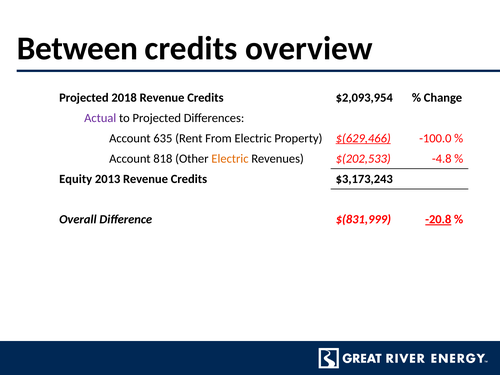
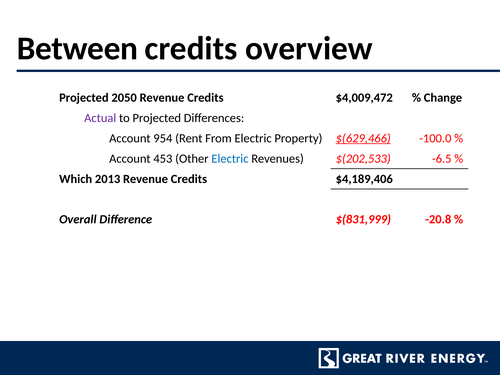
2018: 2018 -> 2050
$2,093,954: $2,093,954 -> $4,009,472
635: 635 -> 954
818: 818 -> 453
Electric at (230, 159) colour: orange -> blue
-4.8: -4.8 -> -6.5
Equity: Equity -> Which
$3,173,243: $3,173,243 -> $4,189,406
-20.8 underline: present -> none
